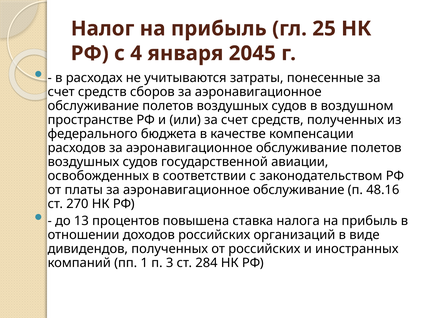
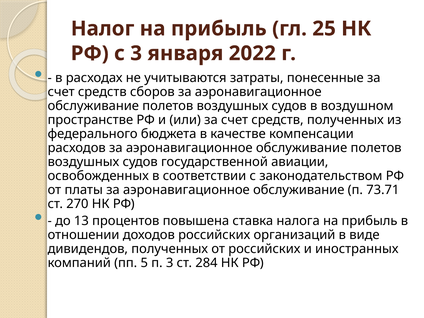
с 4: 4 -> 3
2045: 2045 -> 2022
48.16: 48.16 -> 73.71
1: 1 -> 5
